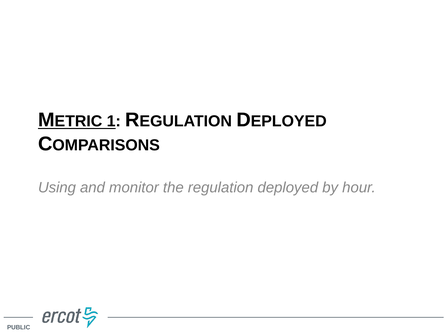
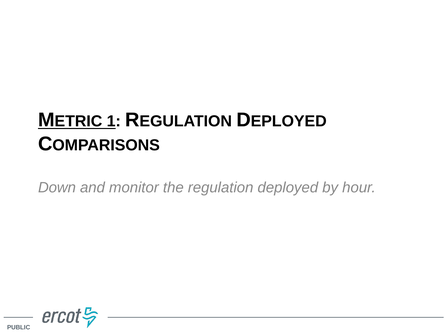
Using: Using -> Down
